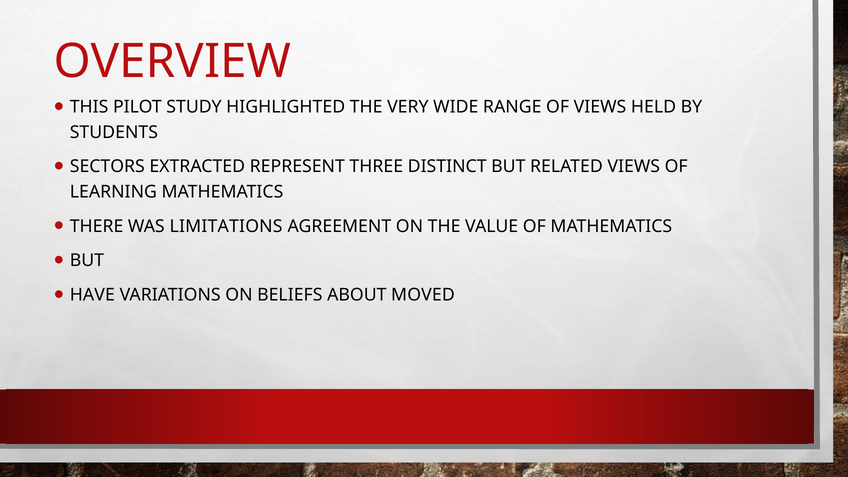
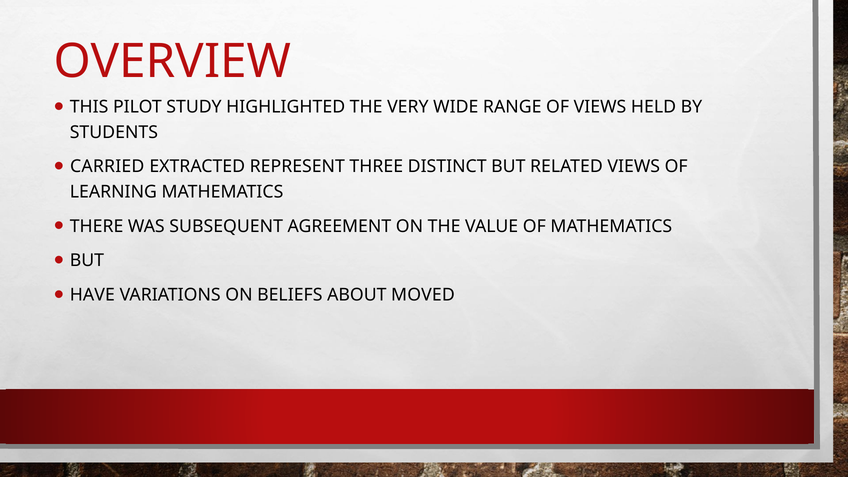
SECTORS: SECTORS -> CARRIED
LIMITATIONS: LIMITATIONS -> SUBSEQUENT
